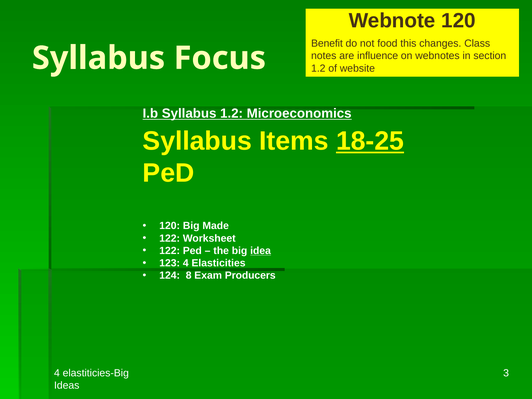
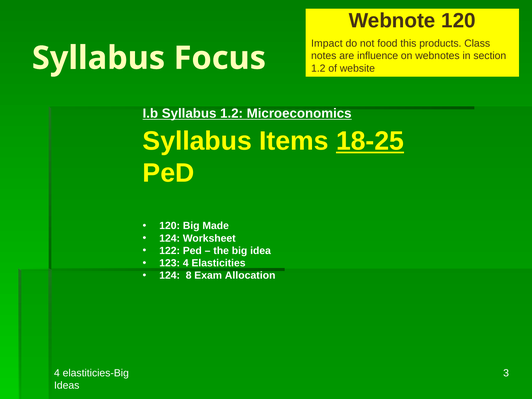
Benefit: Benefit -> Impact
changes: changes -> products
122 at (170, 238): 122 -> 124
idea underline: present -> none
Producers: Producers -> Allocation
